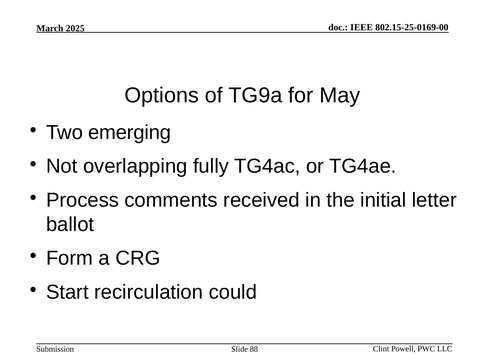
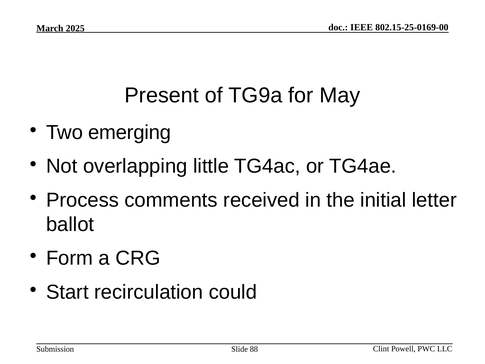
Options: Options -> Present
fully: fully -> little
